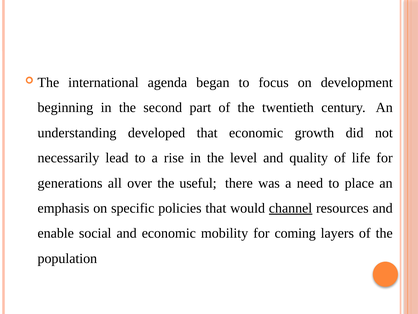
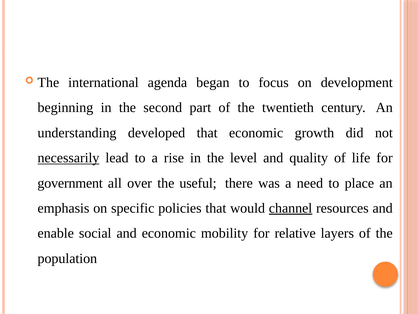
necessarily underline: none -> present
generations: generations -> government
coming: coming -> relative
